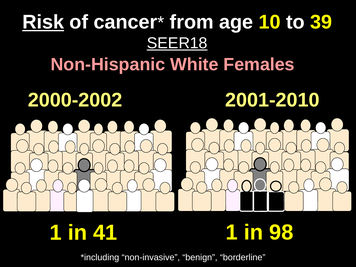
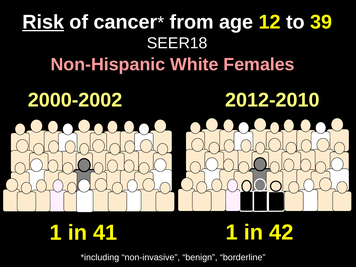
10: 10 -> 12
SEER18 underline: present -> none
2001-2010: 2001-2010 -> 2012-2010
98: 98 -> 42
